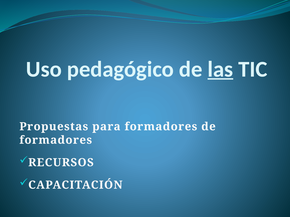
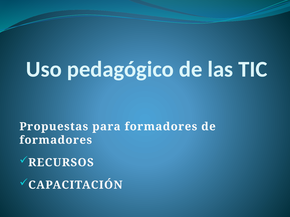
las underline: present -> none
